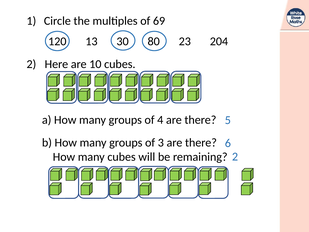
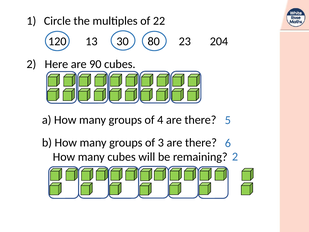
69: 69 -> 22
10: 10 -> 90
